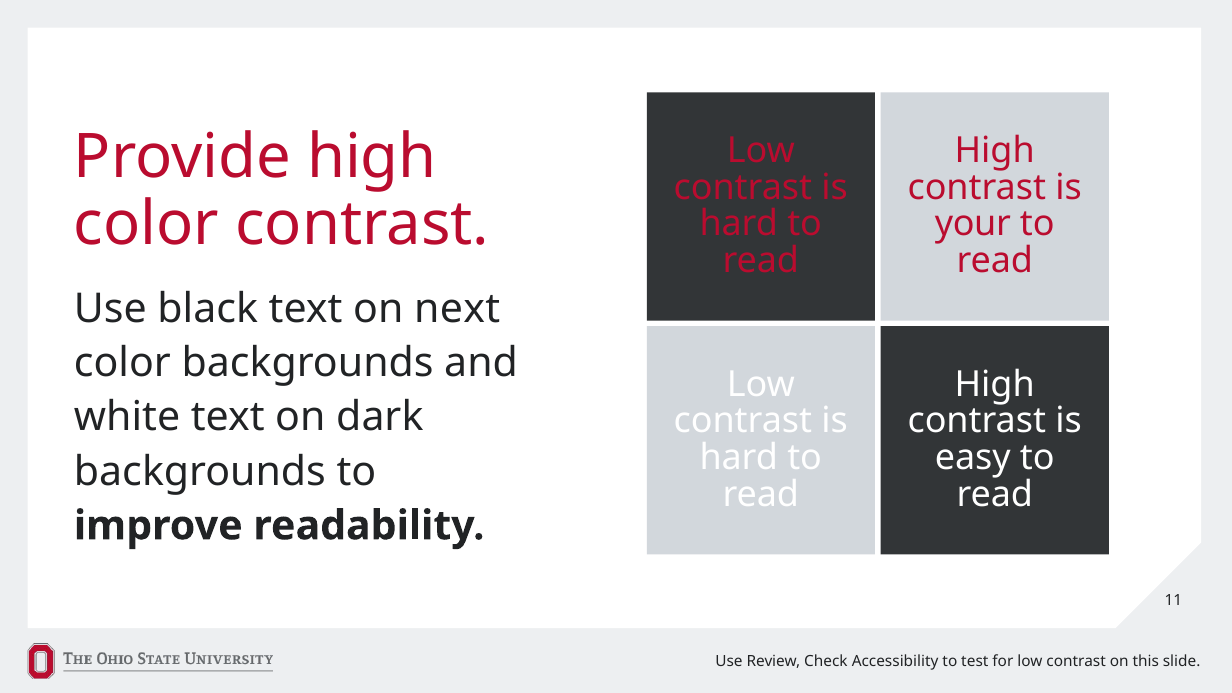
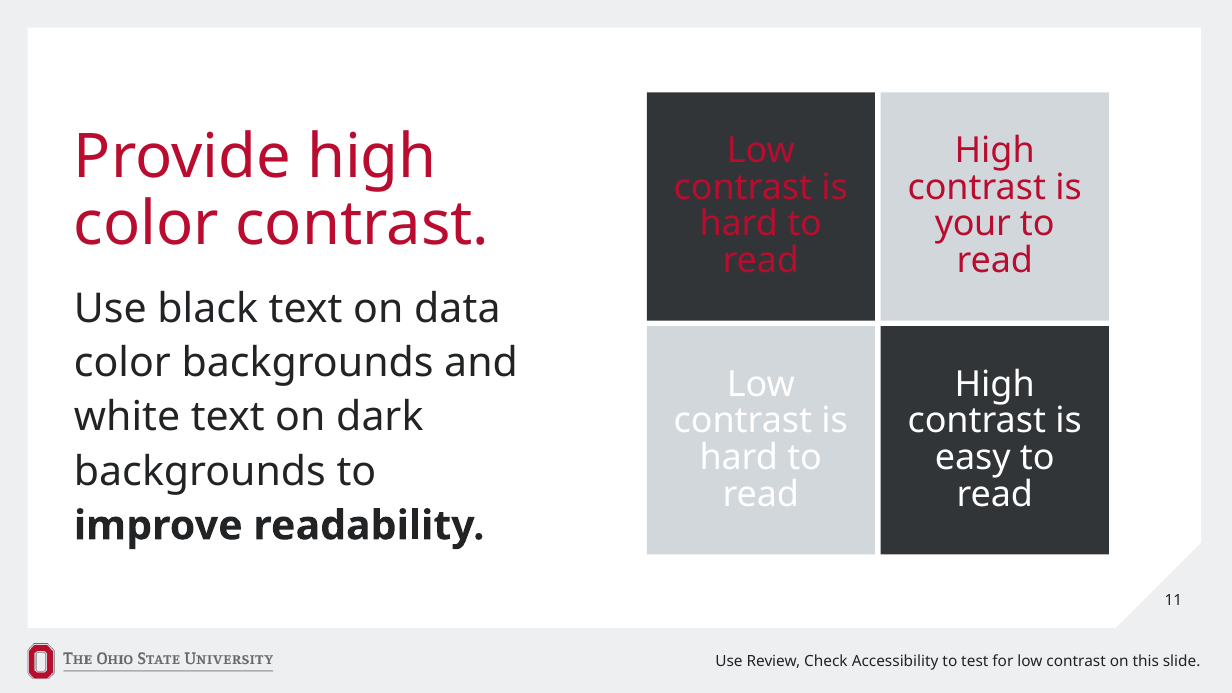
next: next -> data
